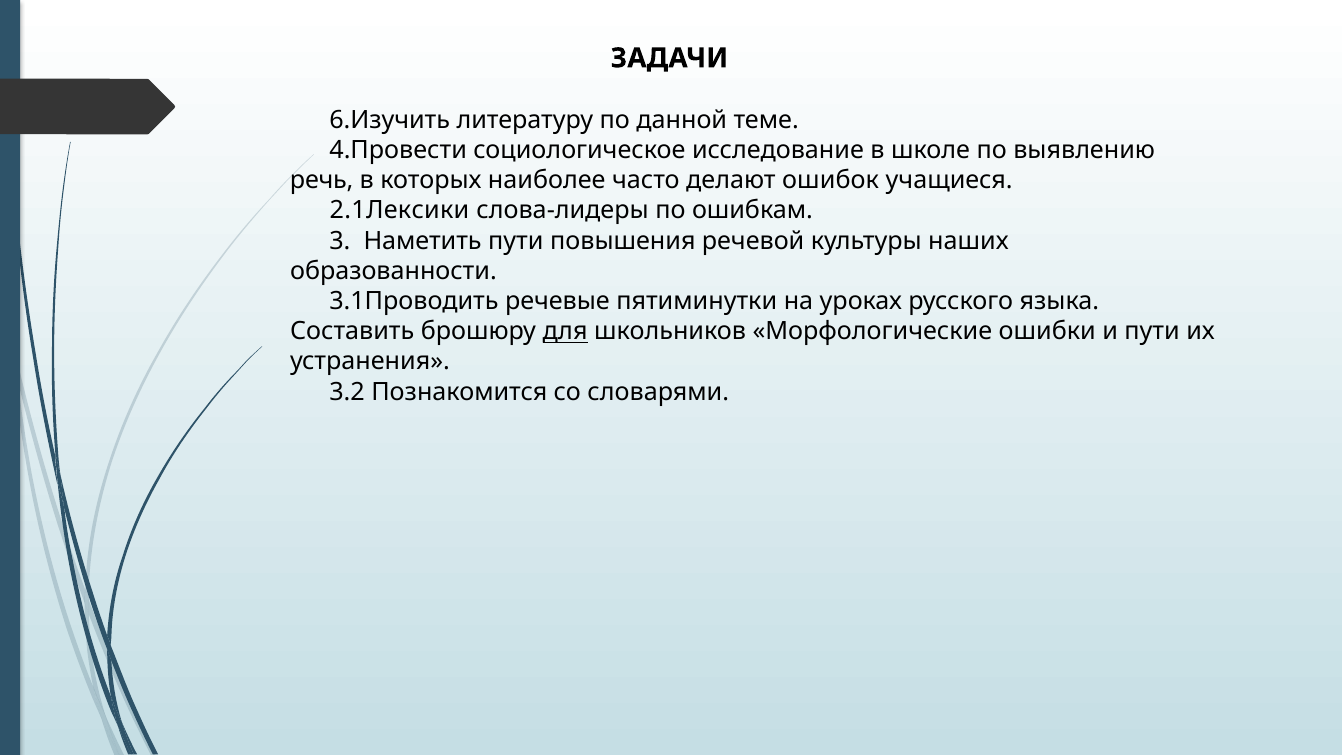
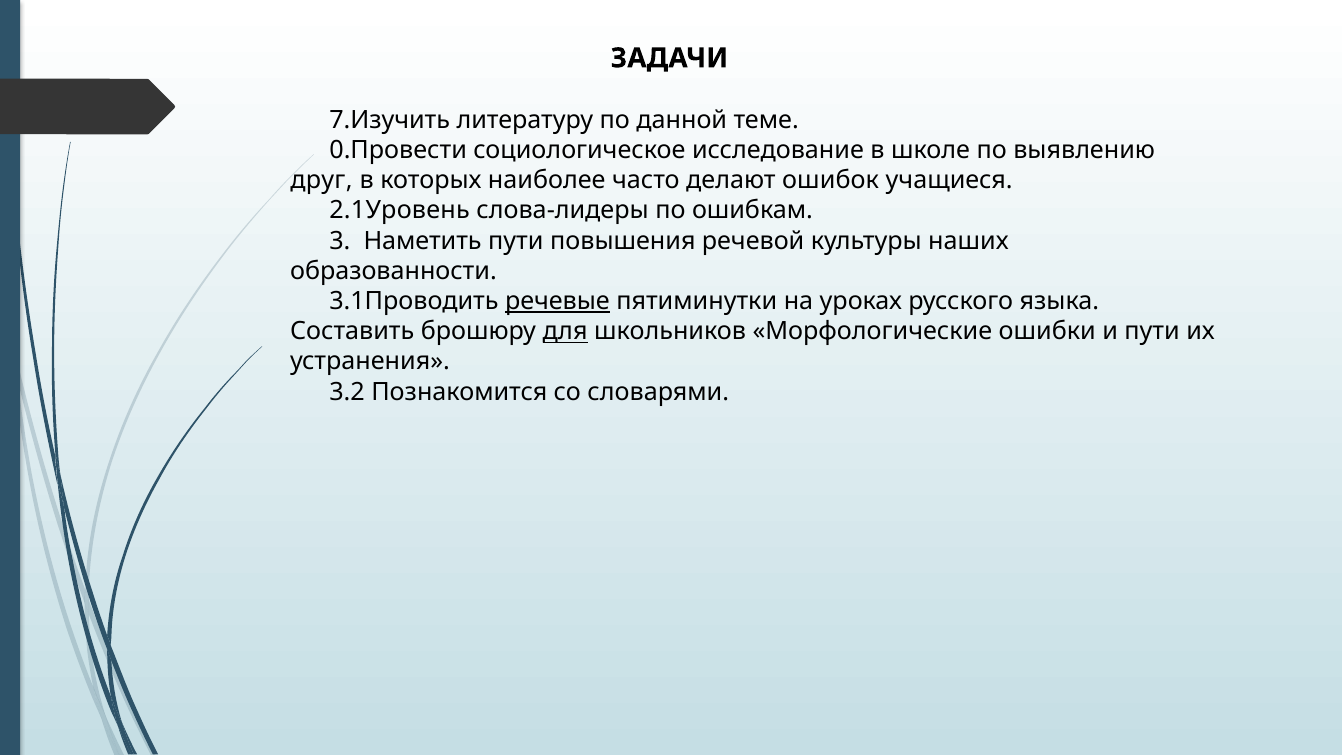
6.Изучить: 6.Изучить -> 7.Изучить
4.Провести: 4.Провести -> 0.Провести
речь: речь -> друг
2.1Лексики: 2.1Лексики -> 2.1Уровень
речевые underline: none -> present
